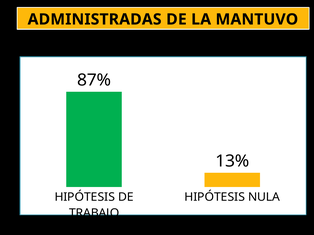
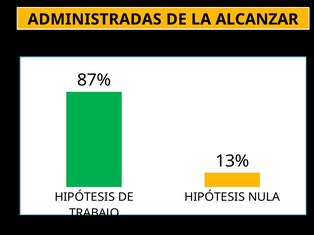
MANTUVO: MANTUVO -> ALCANZAR
